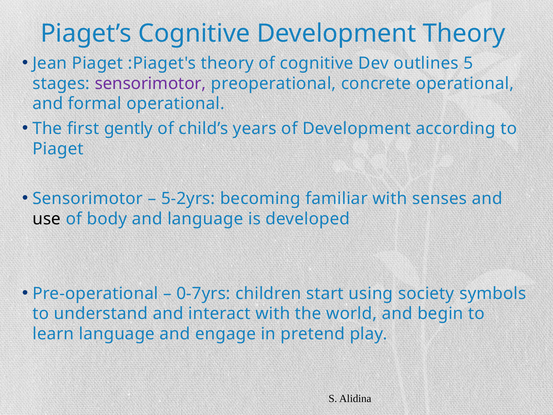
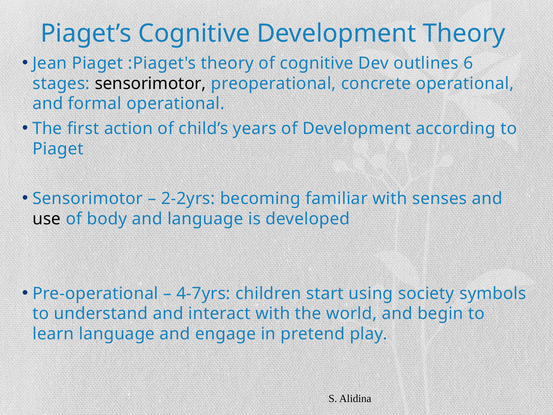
5: 5 -> 6
sensorimotor at (150, 83) colour: purple -> black
gently: gently -> action
5-2yrs: 5-2yrs -> 2-2yrs
0-7yrs: 0-7yrs -> 4-7yrs
